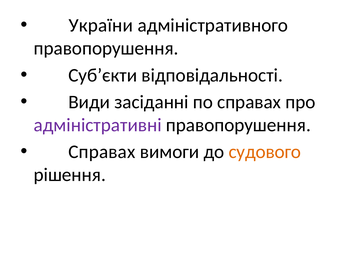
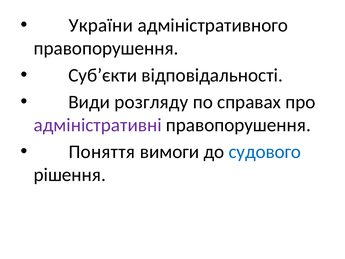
засіданні: засіданні -> розгляду
Справах at (102, 152): Справах -> Поняття
судового colour: orange -> blue
